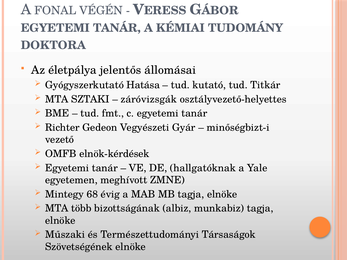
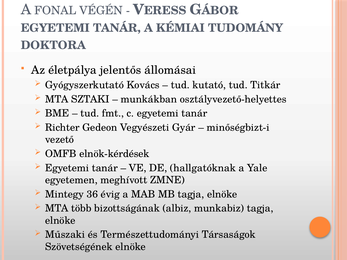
Hatása: Hatása -> Kovács
záróvizsgák: záróvizsgák -> munkákban
68: 68 -> 36
